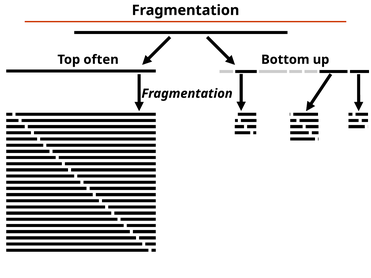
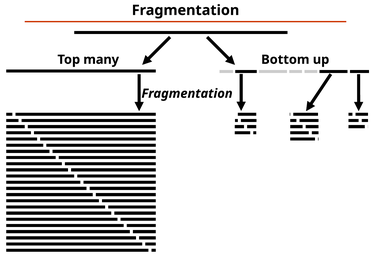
often: often -> many
